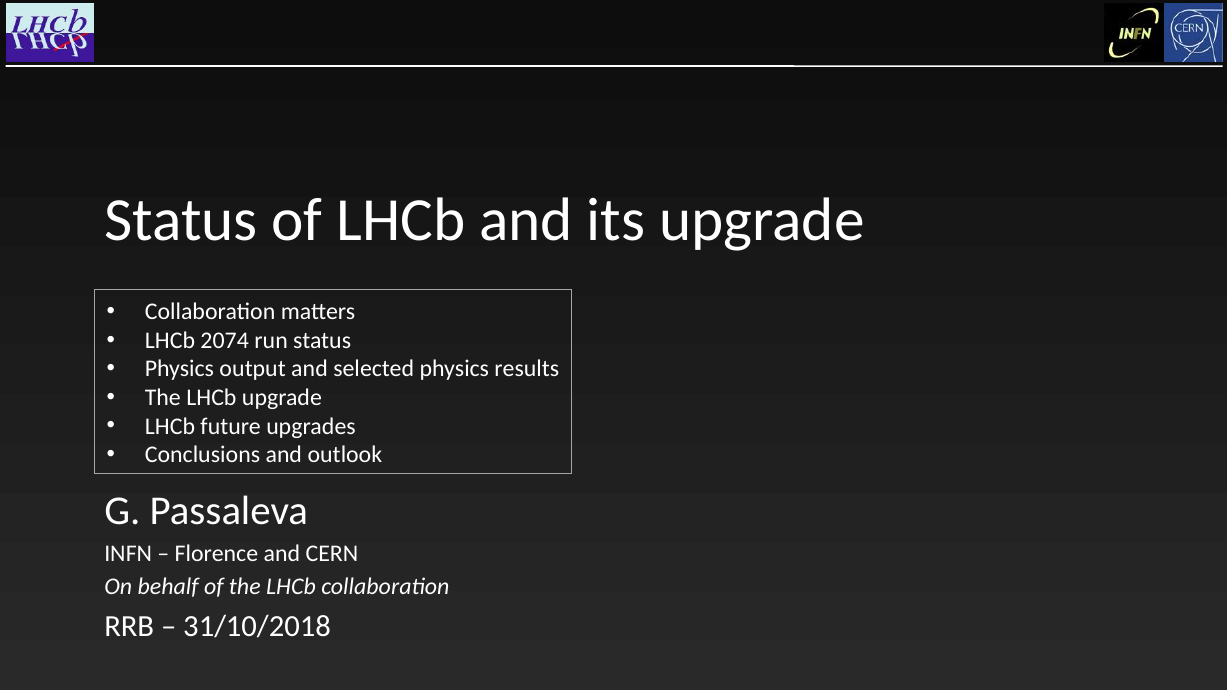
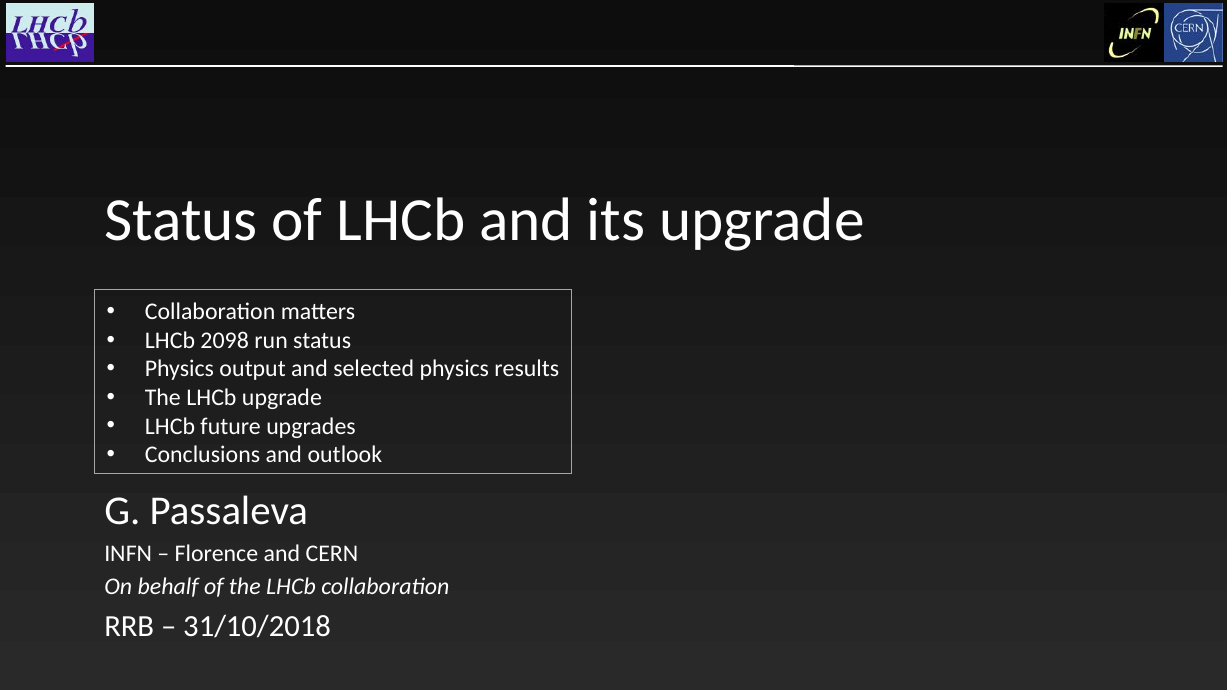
2074: 2074 -> 2098
